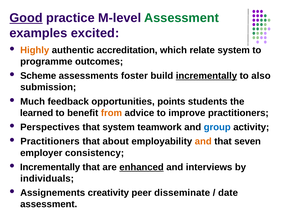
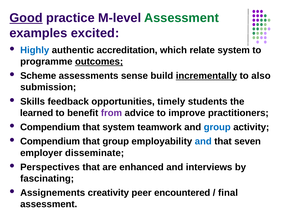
Highly colour: orange -> blue
outcomes underline: none -> present
foster: foster -> sense
Much: Much -> Skills
points: points -> timely
from colour: orange -> purple
Perspectives at (50, 127): Perspectives -> Compendium
Practitioners at (50, 141): Practitioners -> Compendium
that about: about -> group
and at (203, 141) colour: orange -> blue
consistency: consistency -> disseminate
Incrementally at (50, 167): Incrementally -> Perspectives
enhanced underline: present -> none
individuals: individuals -> fascinating
disseminate: disseminate -> encountered
date: date -> final
